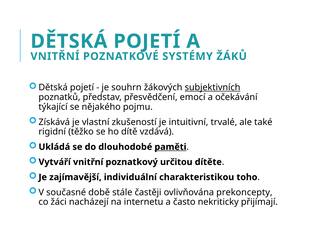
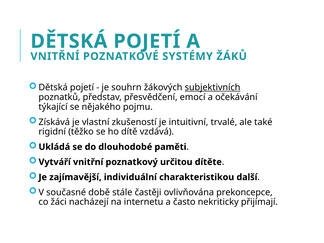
paměti underline: present -> none
toho: toho -> další
prekoncepty: prekoncepty -> prekoncepce
